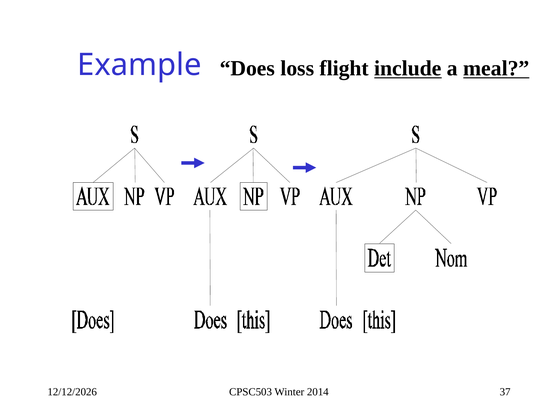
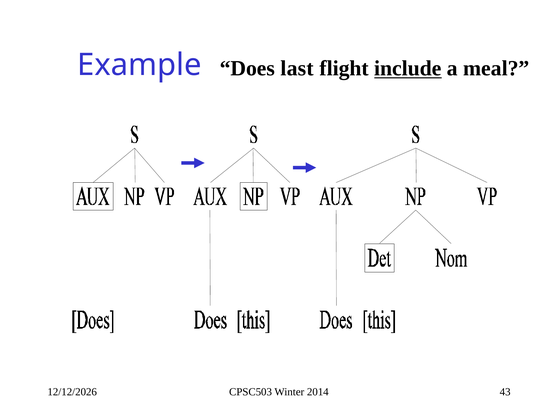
loss: loss -> last
meal underline: present -> none
37: 37 -> 43
